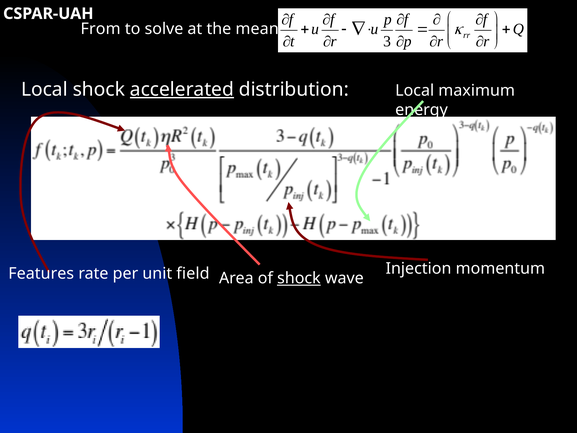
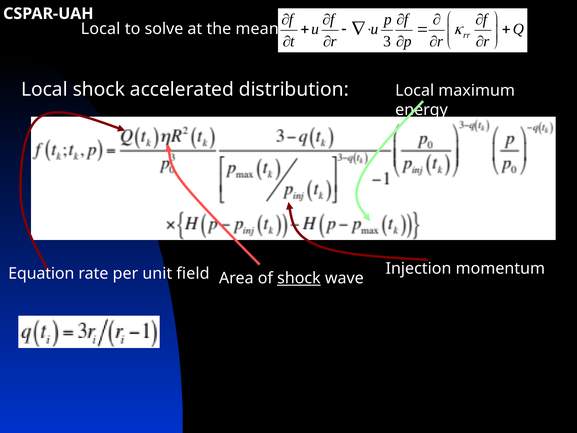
From at (101, 29): From -> Local
accelerated underline: present -> none
Features: Features -> Equation
